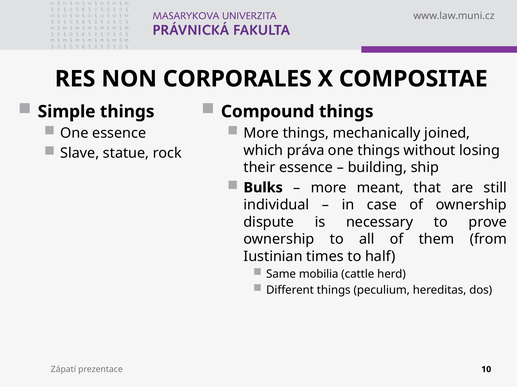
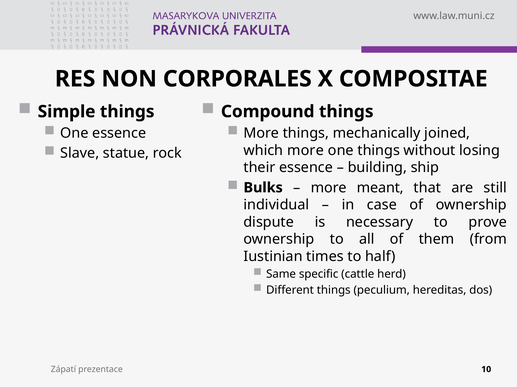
which práva: práva -> more
mobilia: mobilia -> specific
